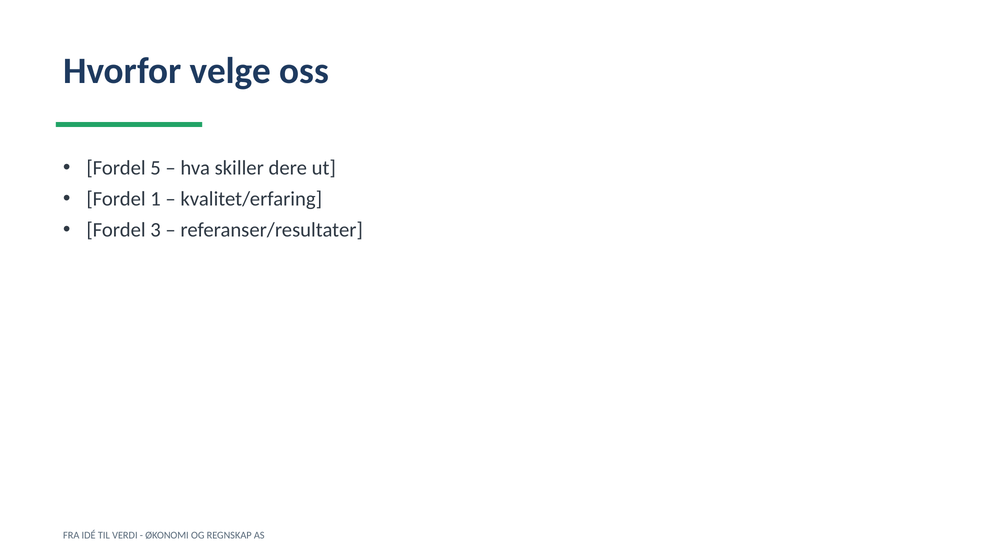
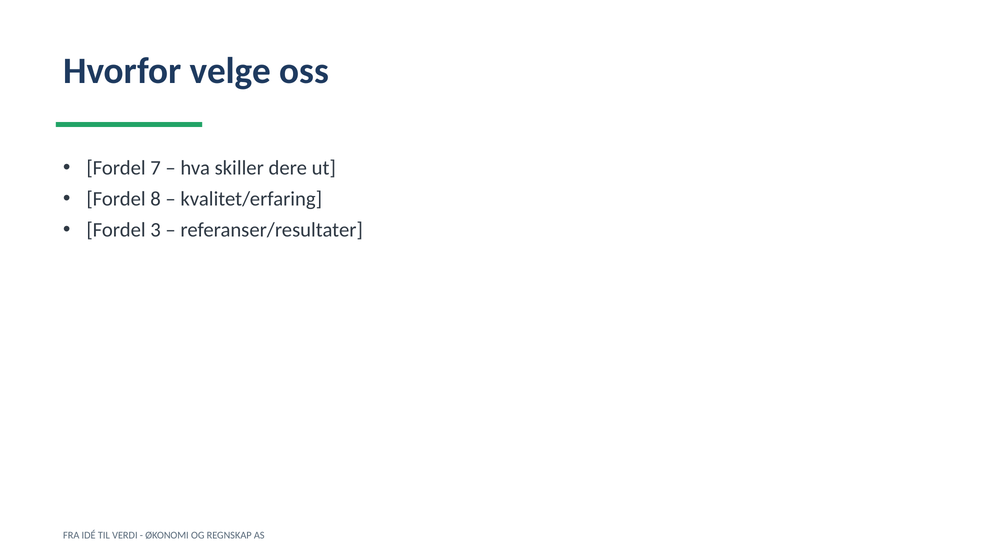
5: 5 -> 7
1: 1 -> 8
